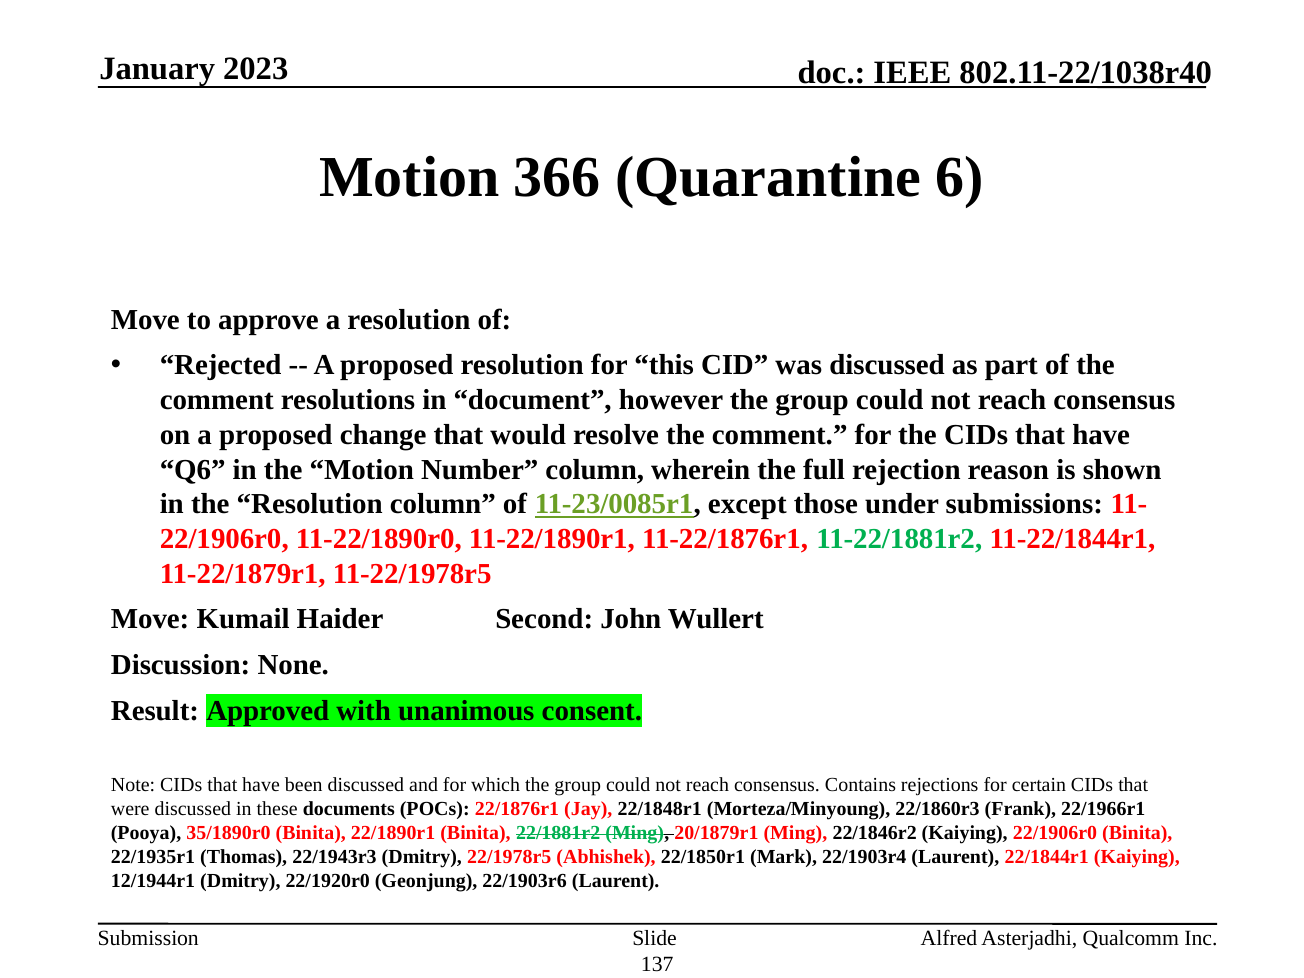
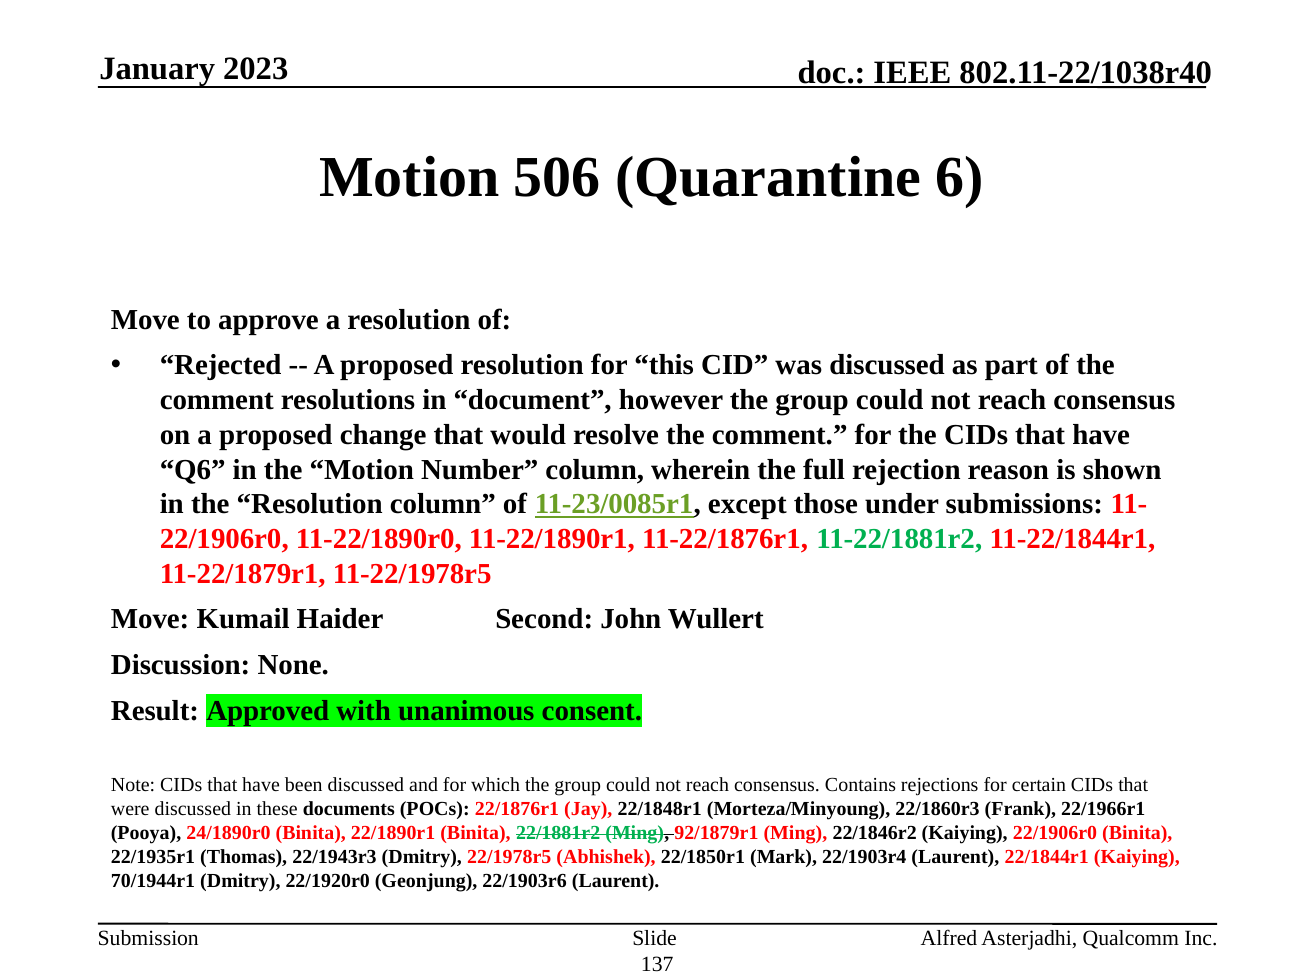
366: 366 -> 506
35/1890r0: 35/1890r0 -> 24/1890r0
20/1879r1: 20/1879r1 -> 92/1879r1
12/1944r1: 12/1944r1 -> 70/1944r1
